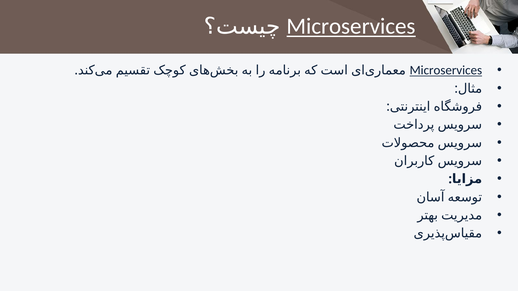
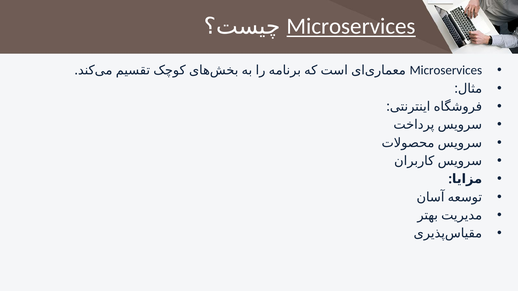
Microservices at (446, 70) underline: present -> none
